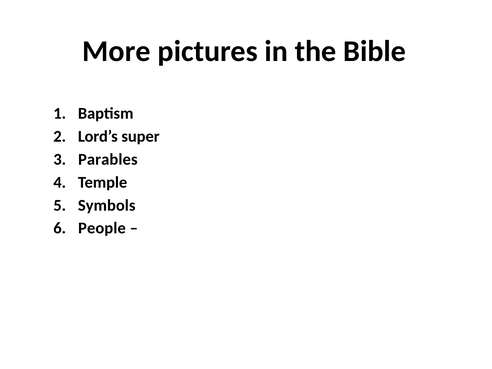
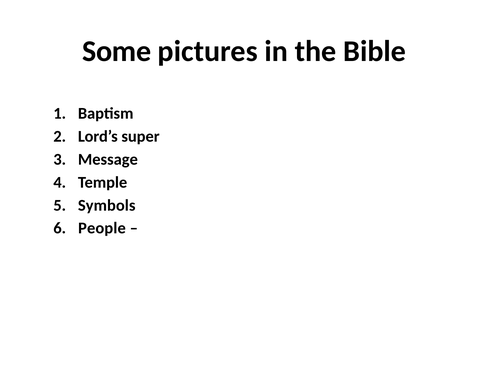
More: More -> Some
Parables: Parables -> Message
